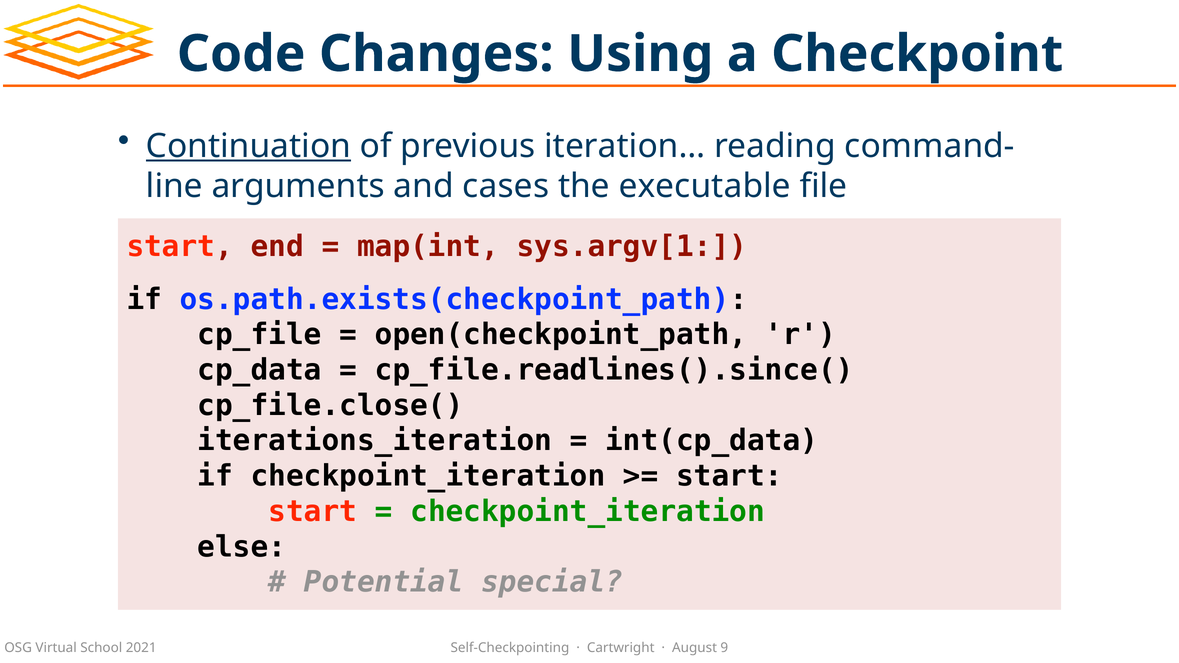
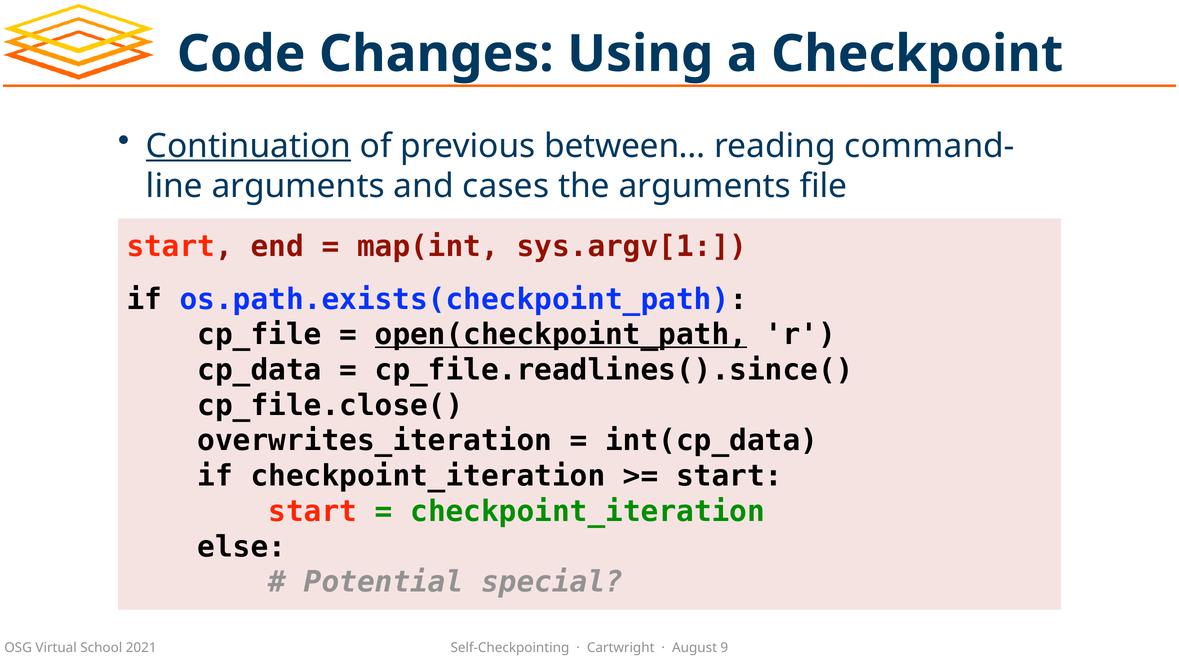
iteration…: iteration… -> between…
the executable: executable -> arguments
open(checkpoint_path underline: none -> present
iterations_iteration: iterations_iteration -> overwrites_iteration
